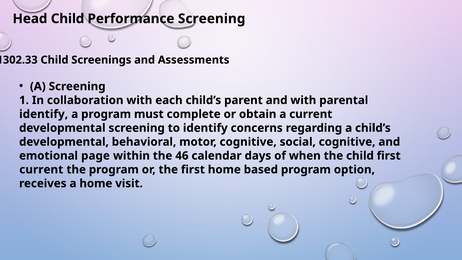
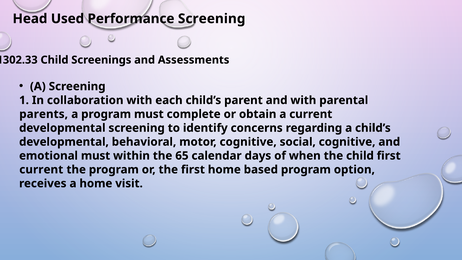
Head Child: Child -> Used
identify at (44, 114): identify -> parents
emotional page: page -> must
46: 46 -> 65
